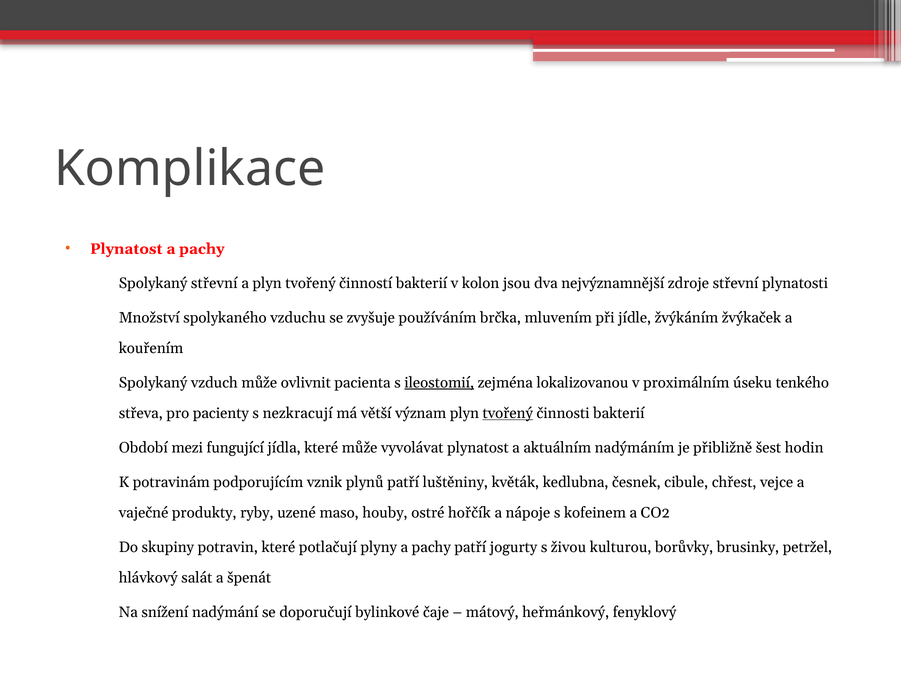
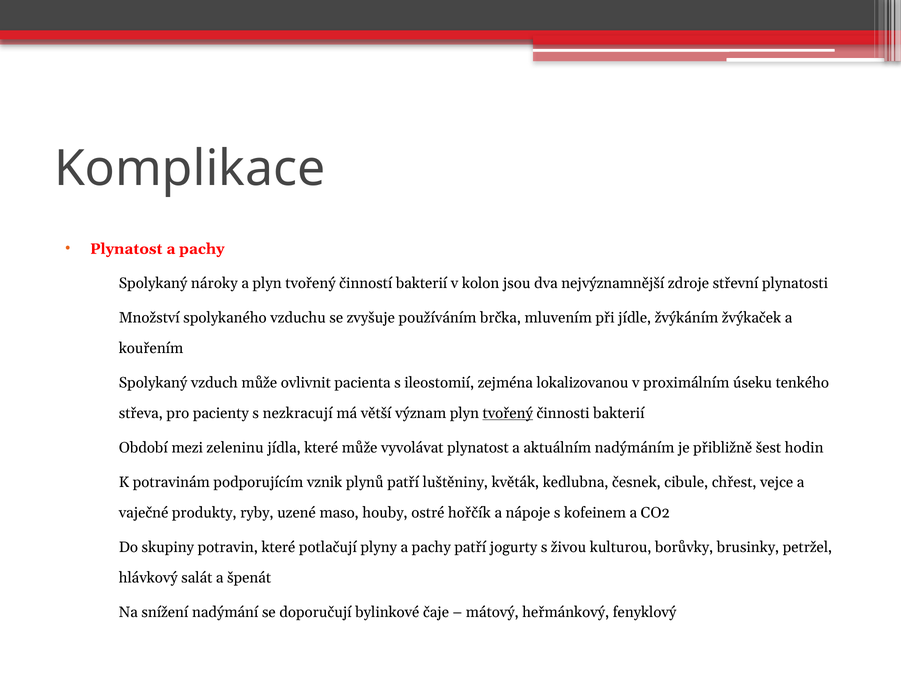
Spolykaný střevní: střevní -> nároky
ileostomií underline: present -> none
fungující: fungující -> zeleninu
